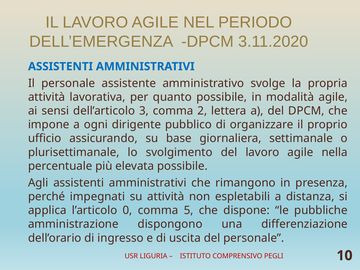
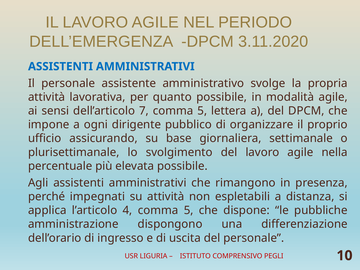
3: 3 -> 7
2 at (202, 111): 2 -> 5
0: 0 -> 4
